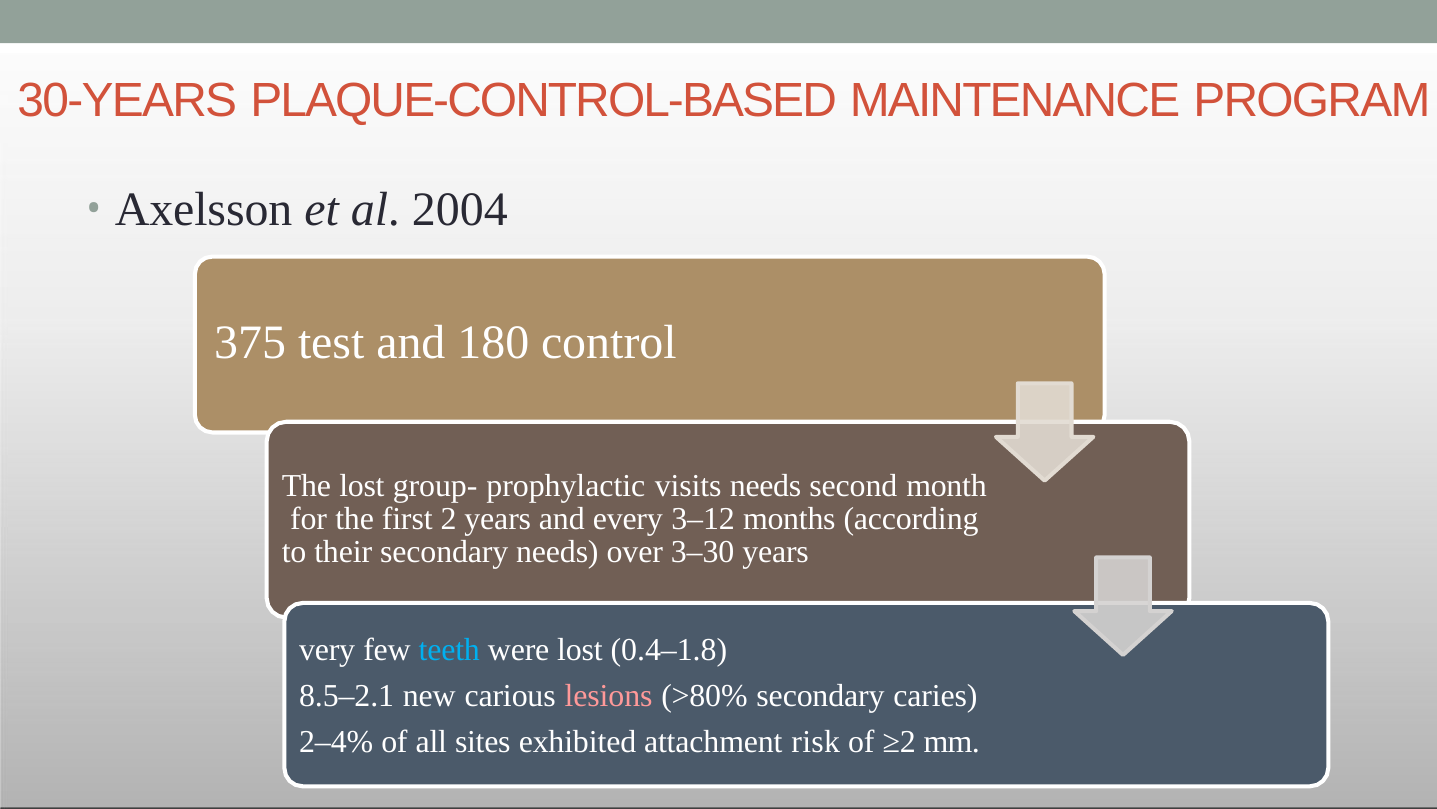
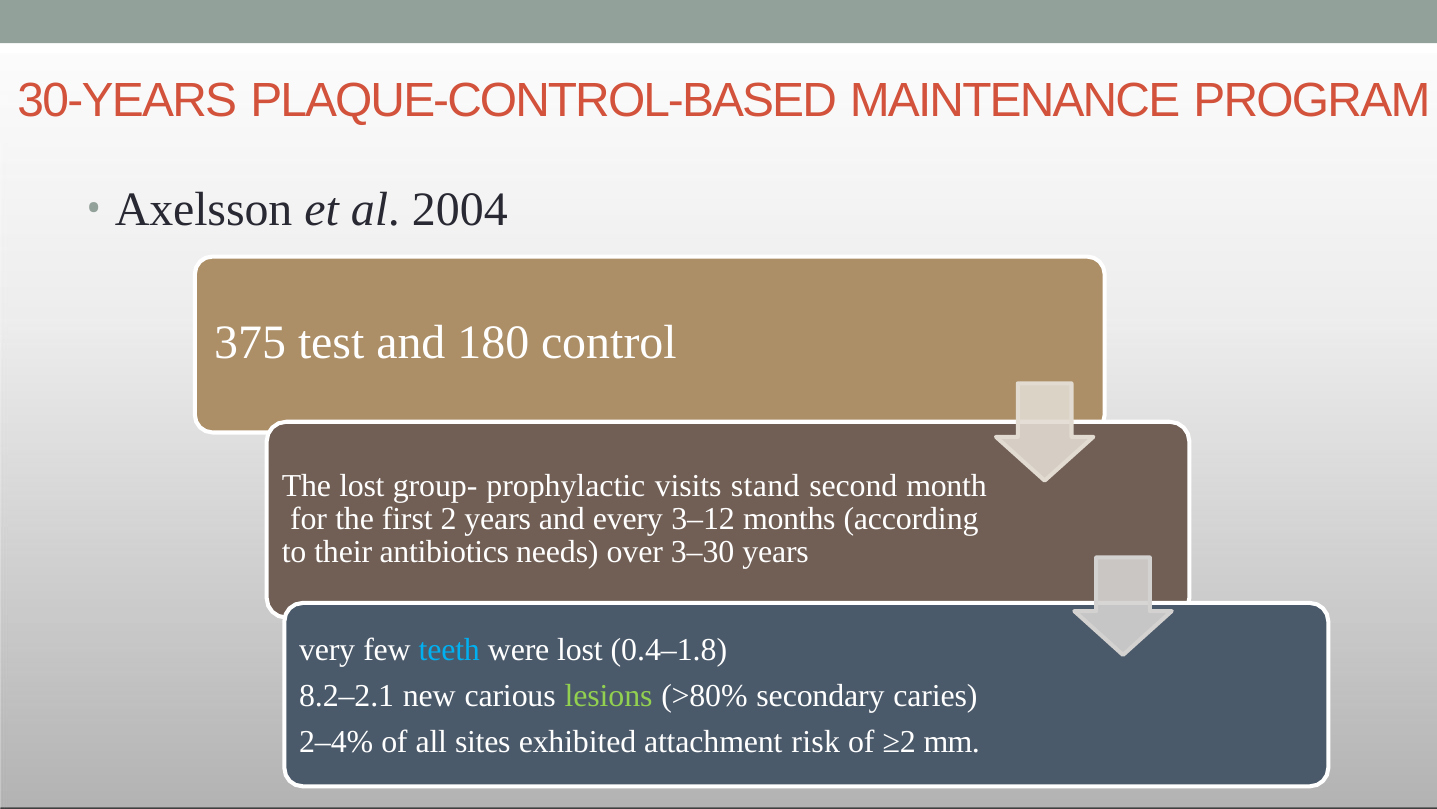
visits needs: needs -> stand
their secondary: secondary -> antibiotics
8.5–2.1: 8.5–2.1 -> 8.2–2.1
lesions colour: pink -> light green
